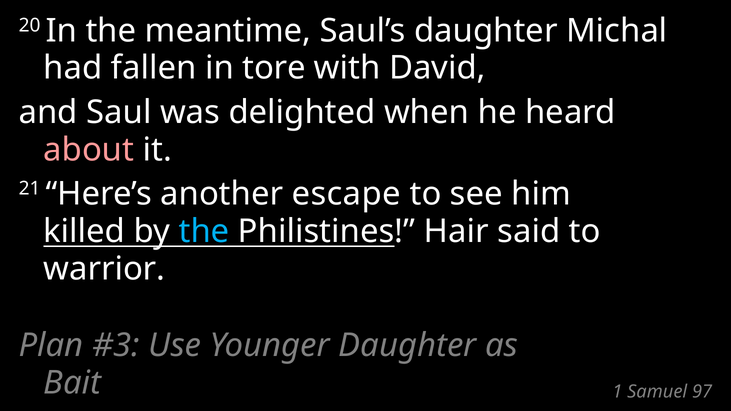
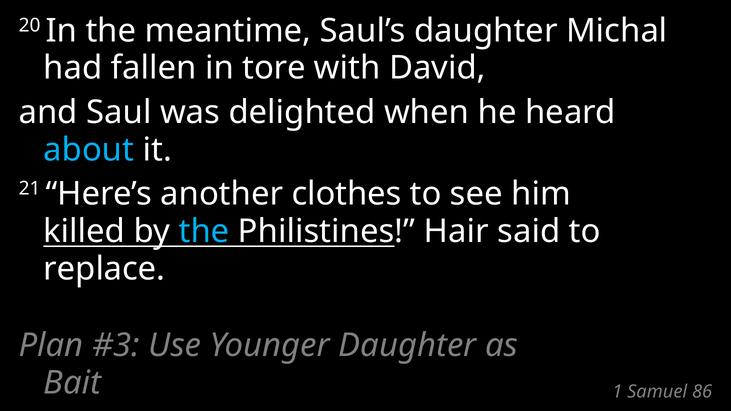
about colour: pink -> light blue
escape: escape -> clothes
warrior: warrior -> replace
97: 97 -> 86
